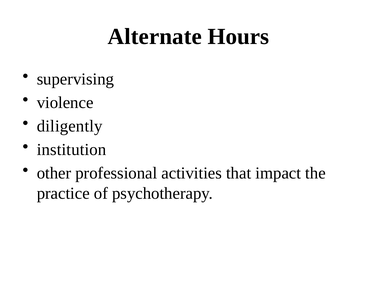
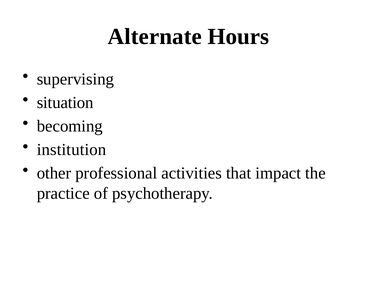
violence: violence -> situation
diligently: diligently -> becoming
